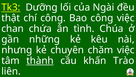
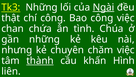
Tk3 Dưỡng: Dưỡng -> Những
Ngài underline: none -> present
Trào: Trào -> Hình
